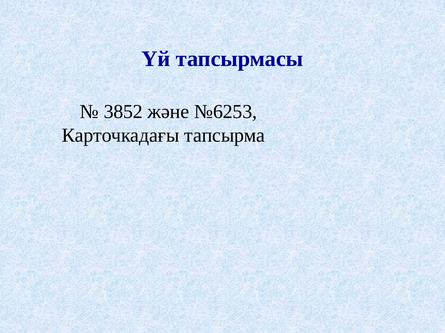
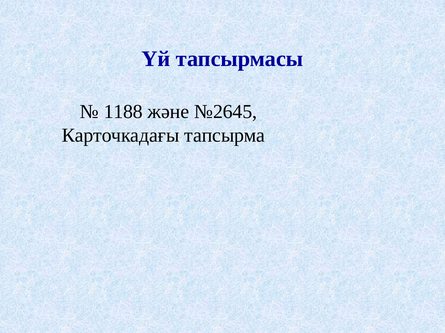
3852: 3852 -> 1188
№6253: №6253 -> №2645
